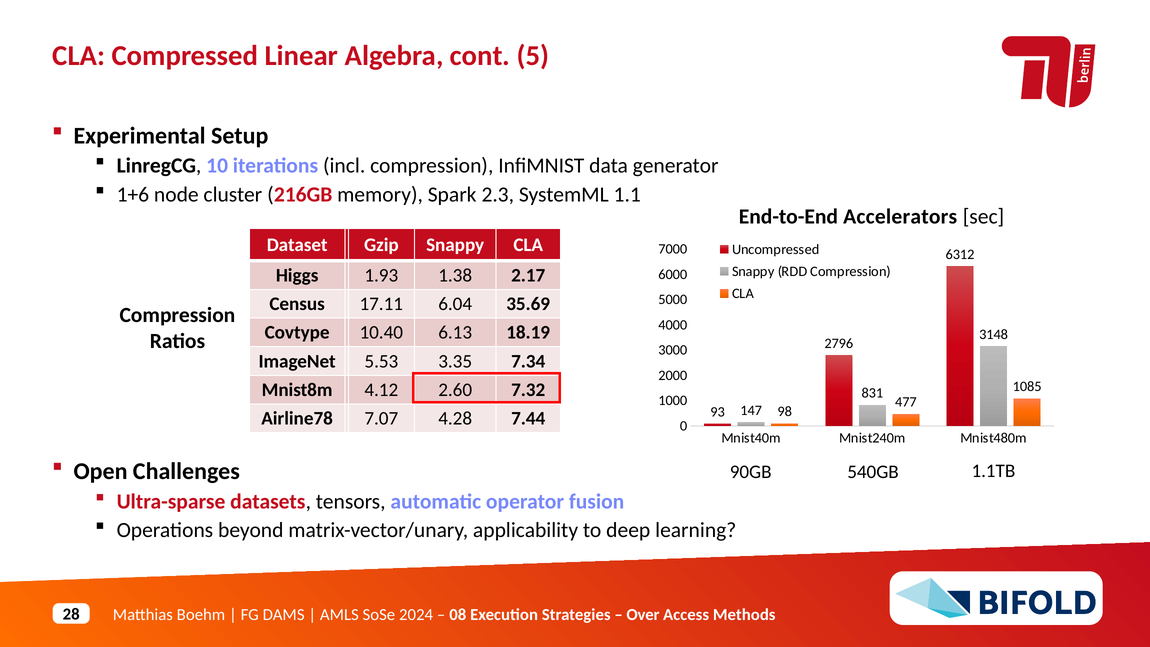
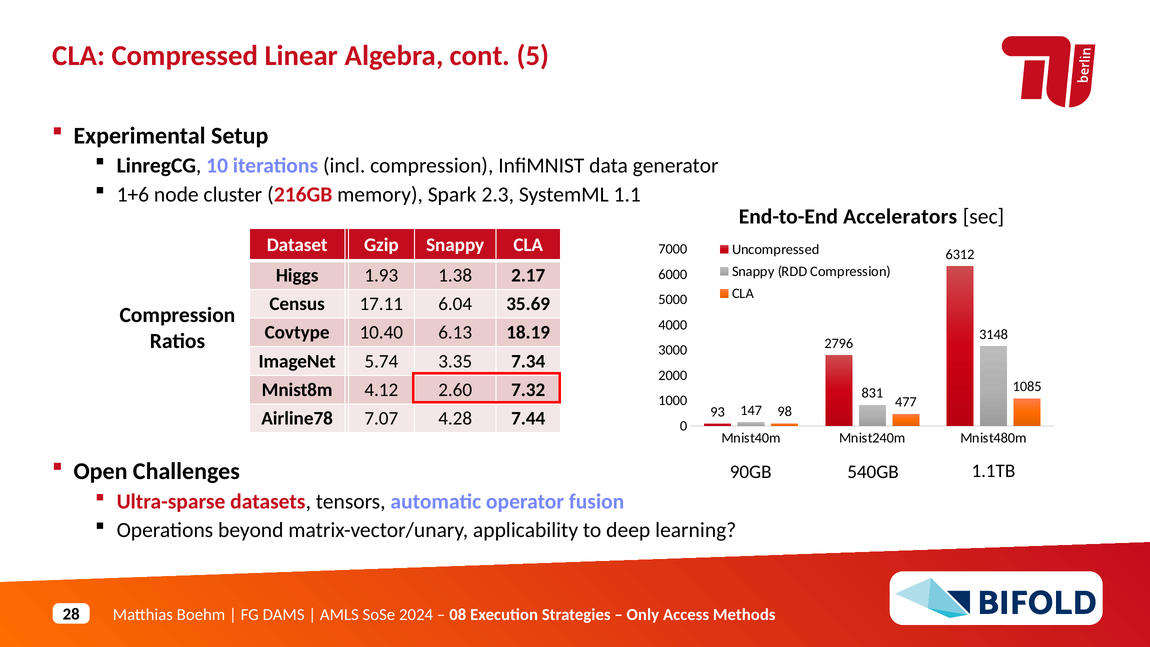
5.53: 5.53 -> 5.74
Over: Over -> Only
